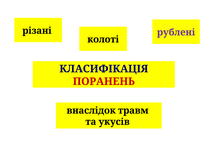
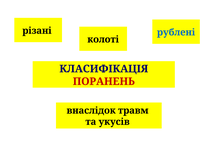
рублені colour: purple -> blue
